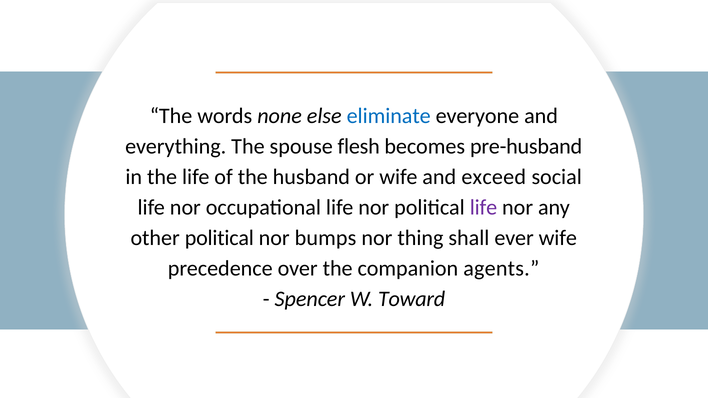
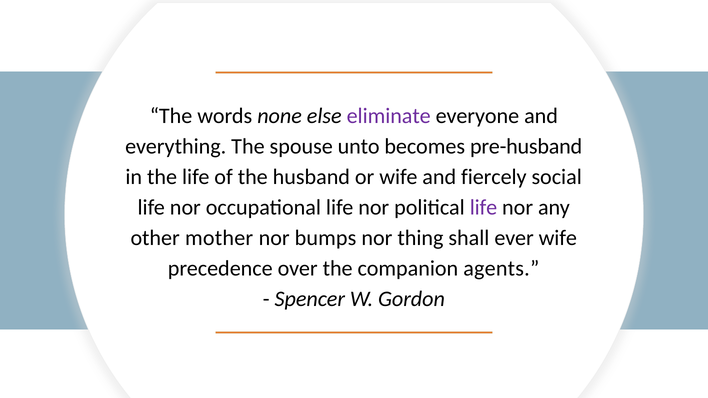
eliminate colour: blue -> purple
flesh: flesh -> unto
exceed: exceed -> fiercely
other political: political -> mother
Toward: Toward -> Gordon
